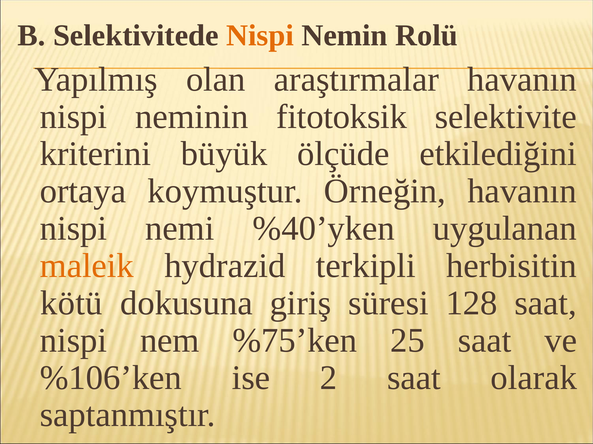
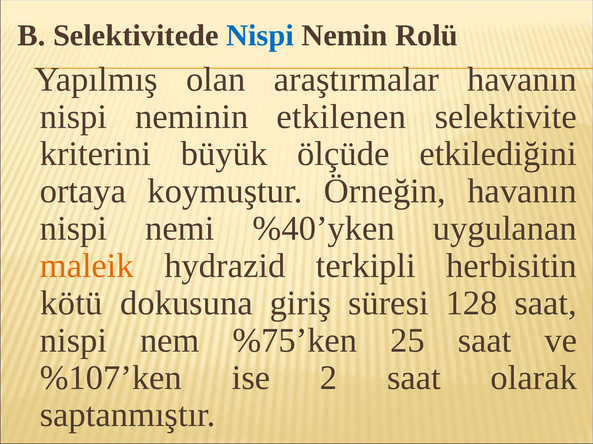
Nispi at (260, 36) colour: orange -> blue
fitotoksik: fitotoksik -> etkilenen
%106’ken: %106’ken -> %107’ken
